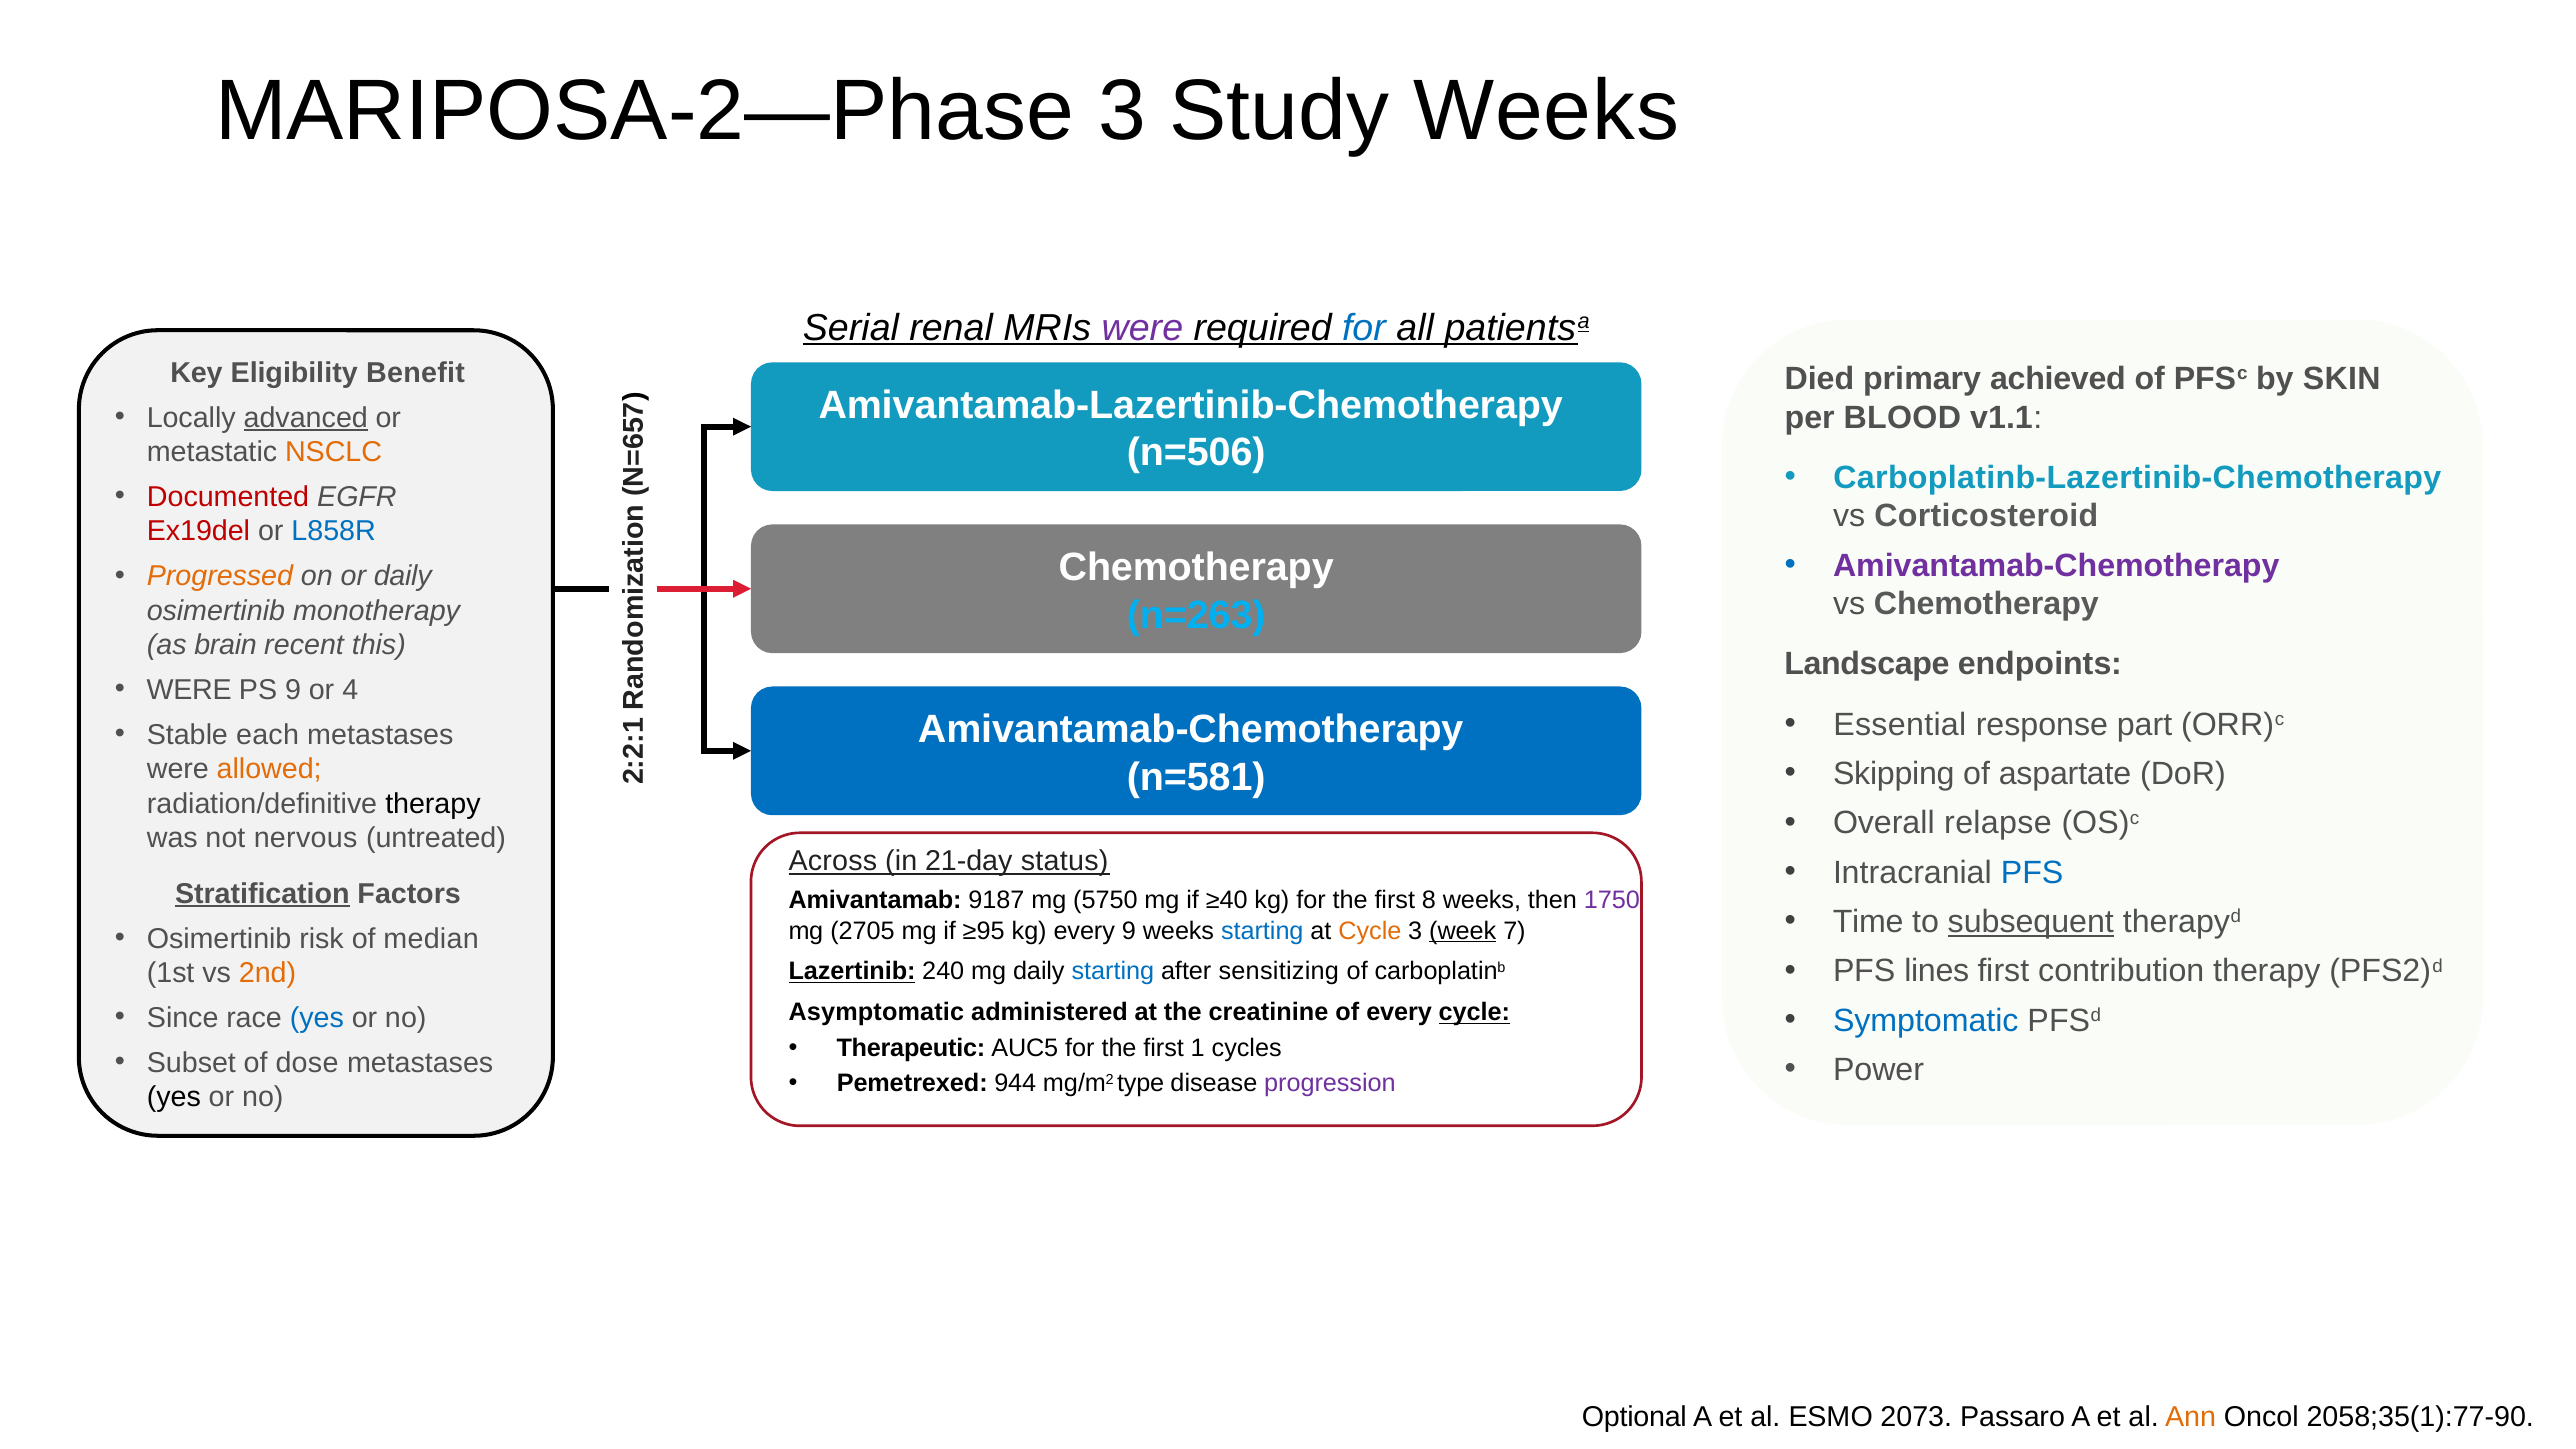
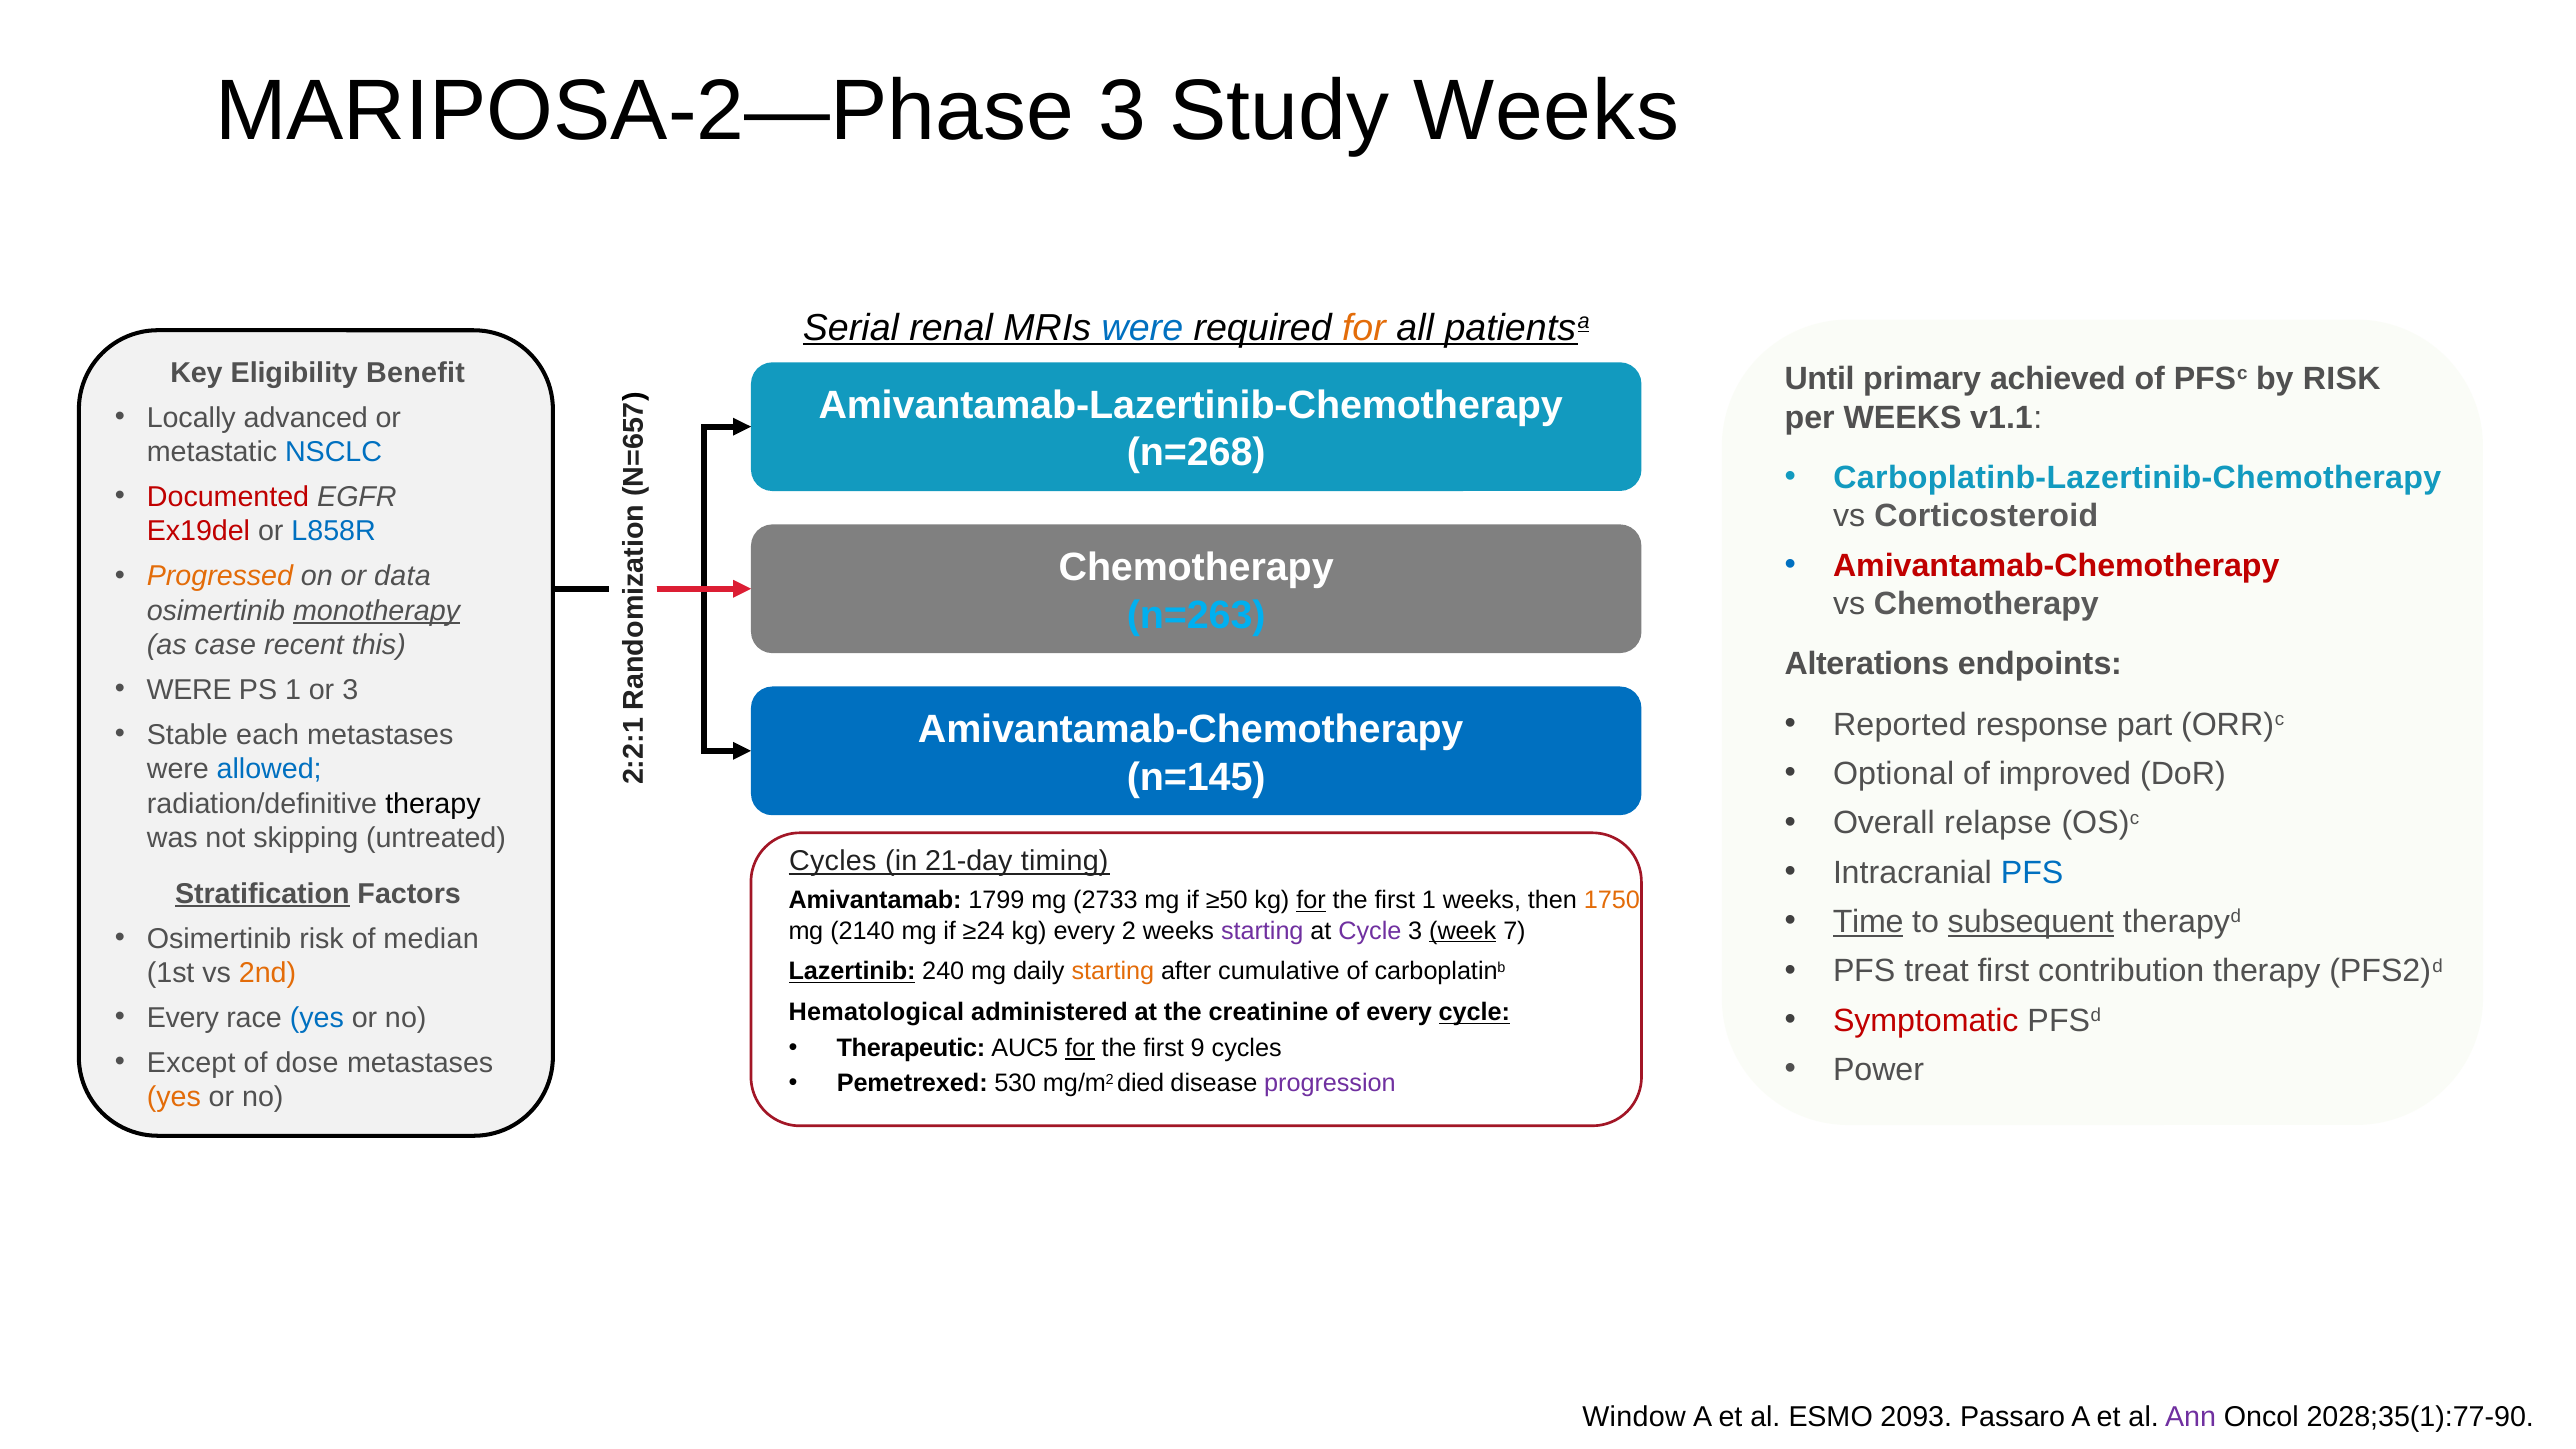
were at (1142, 328) colour: purple -> blue
for at (1364, 328) colour: blue -> orange
Died: Died -> Until
by SKIN: SKIN -> RISK
per BLOOD: BLOOD -> WEEKS
advanced underline: present -> none
n=506: n=506 -> n=268
NSCLC colour: orange -> blue
Amivantamab-Chemotherapy at (2056, 566) colour: purple -> red
or daily: daily -> data
monotherapy underline: none -> present
brain: brain -> case
Landscape: Landscape -> Alterations
PS 9: 9 -> 1
or 4: 4 -> 3
Essential: Essential -> Reported
allowed colour: orange -> blue
Skipping: Skipping -> Optional
aspartate: aspartate -> improved
n=581: n=581 -> n=145
nervous: nervous -> skipping
Across at (833, 862): Across -> Cycles
status: status -> timing
9187: 9187 -> 1799
5750: 5750 -> 2733
≥40: ≥40 -> ≥50
for at (1311, 901) underline: none -> present
first 8: 8 -> 1
1750 colour: purple -> orange
Time underline: none -> present
2705: 2705 -> 2140
≥95: ≥95 -> ≥24
every 9: 9 -> 2
starting at (1262, 931) colour: blue -> purple
Cycle at (1370, 931) colour: orange -> purple
lines: lines -> treat
starting at (1113, 972) colour: blue -> orange
sensitizing: sensitizing -> cumulative
Asymptomatic: Asymptomatic -> Hematological
Since at (183, 1018): Since -> Every
Symptomatic colour: blue -> red
for at (1080, 1048) underline: none -> present
first 1: 1 -> 9
Subset: Subset -> Except
944: 944 -> 530
type: type -> died
yes at (174, 1097) colour: black -> orange
Optional: Optional -> Window
2073: 2073 -> 2093
Ann colour: orange -> purple
2058;35(1):77-90: 2058;35(1):77-90 -> 2028;35(1):77-90
